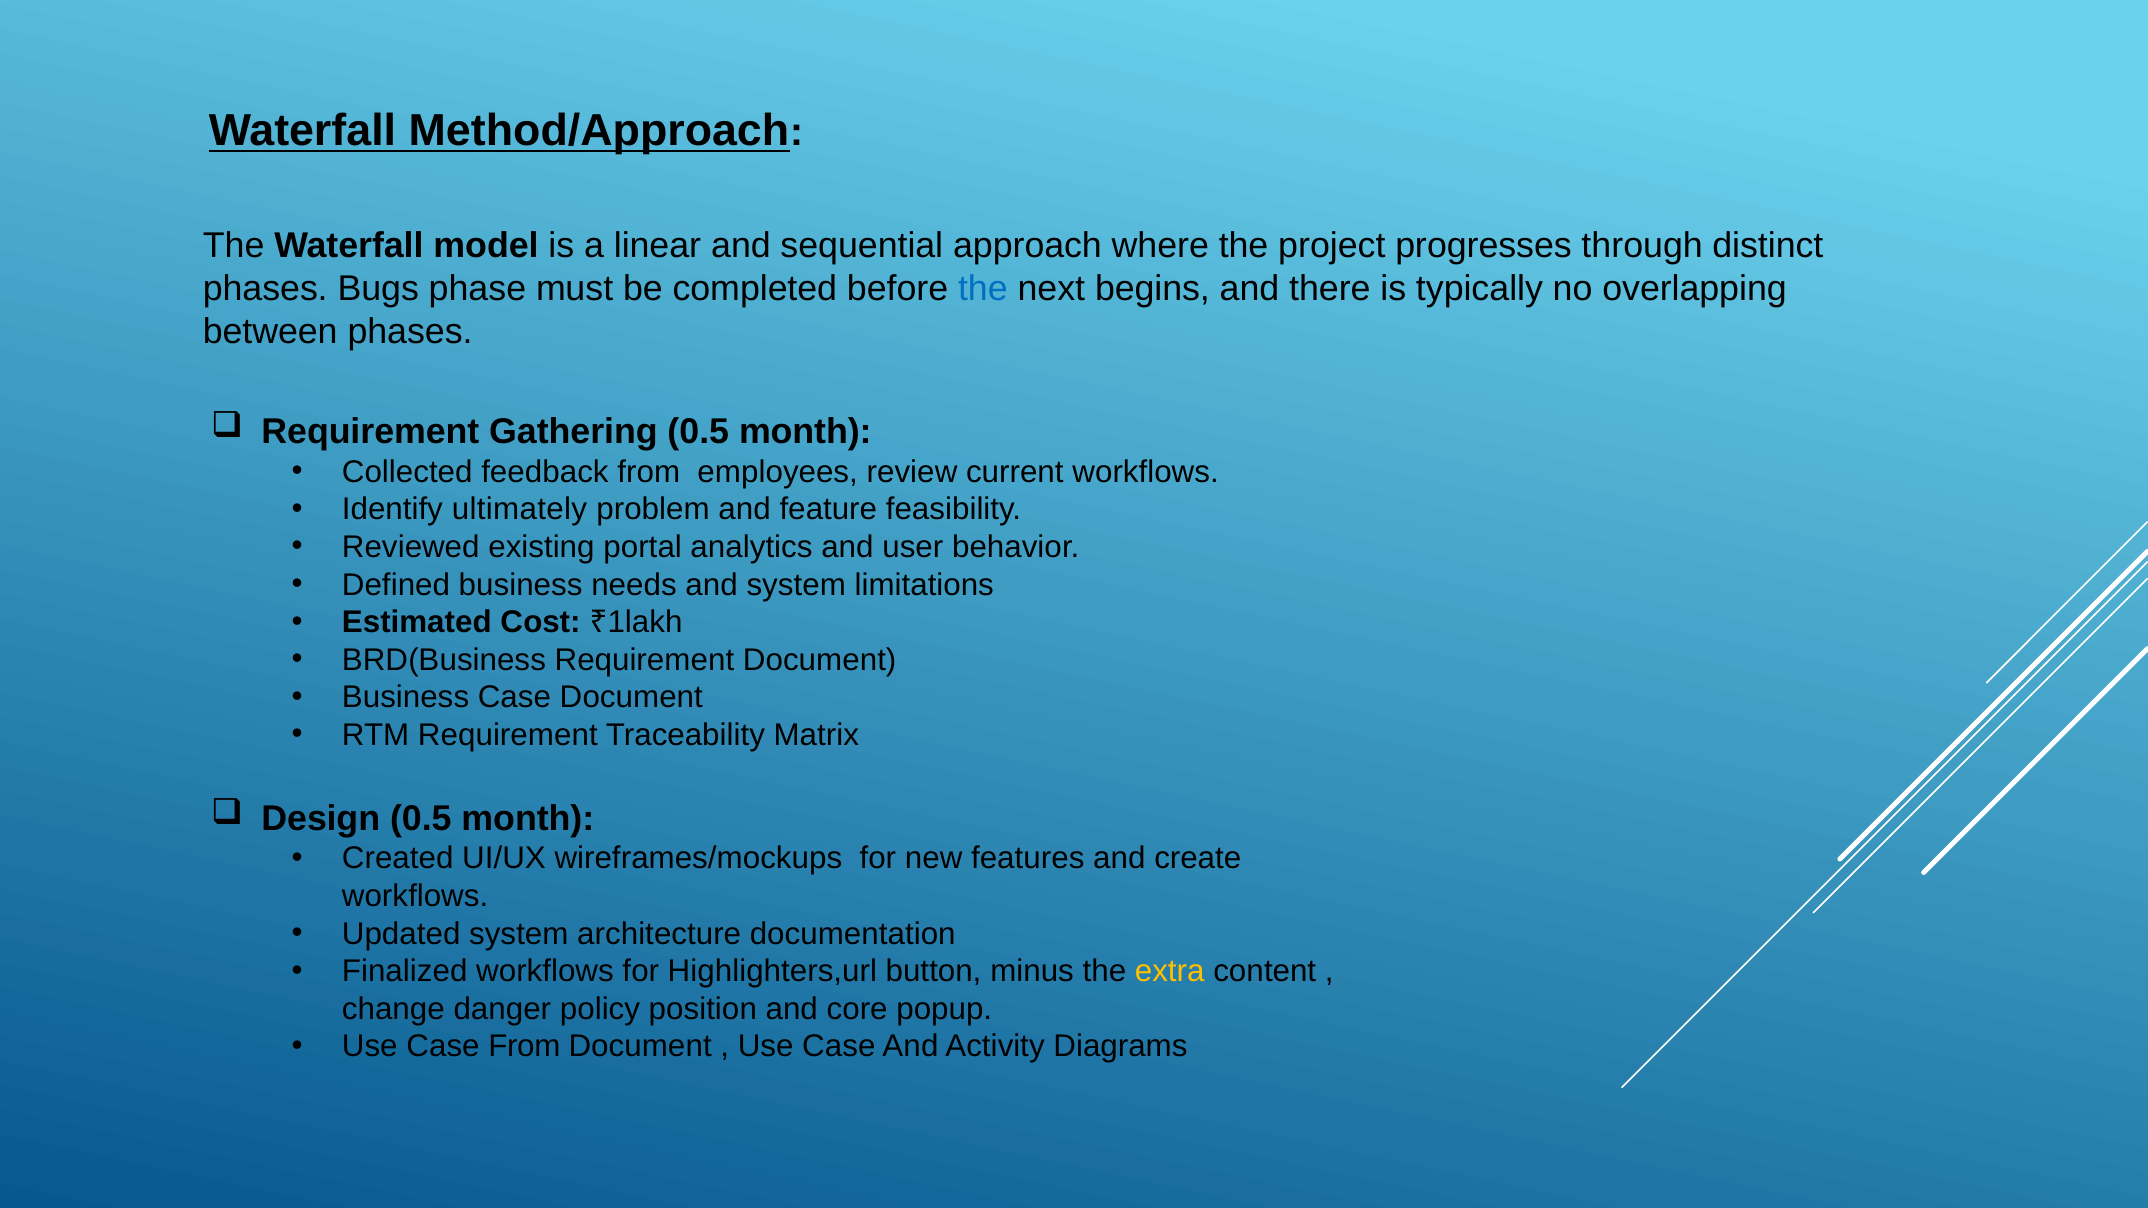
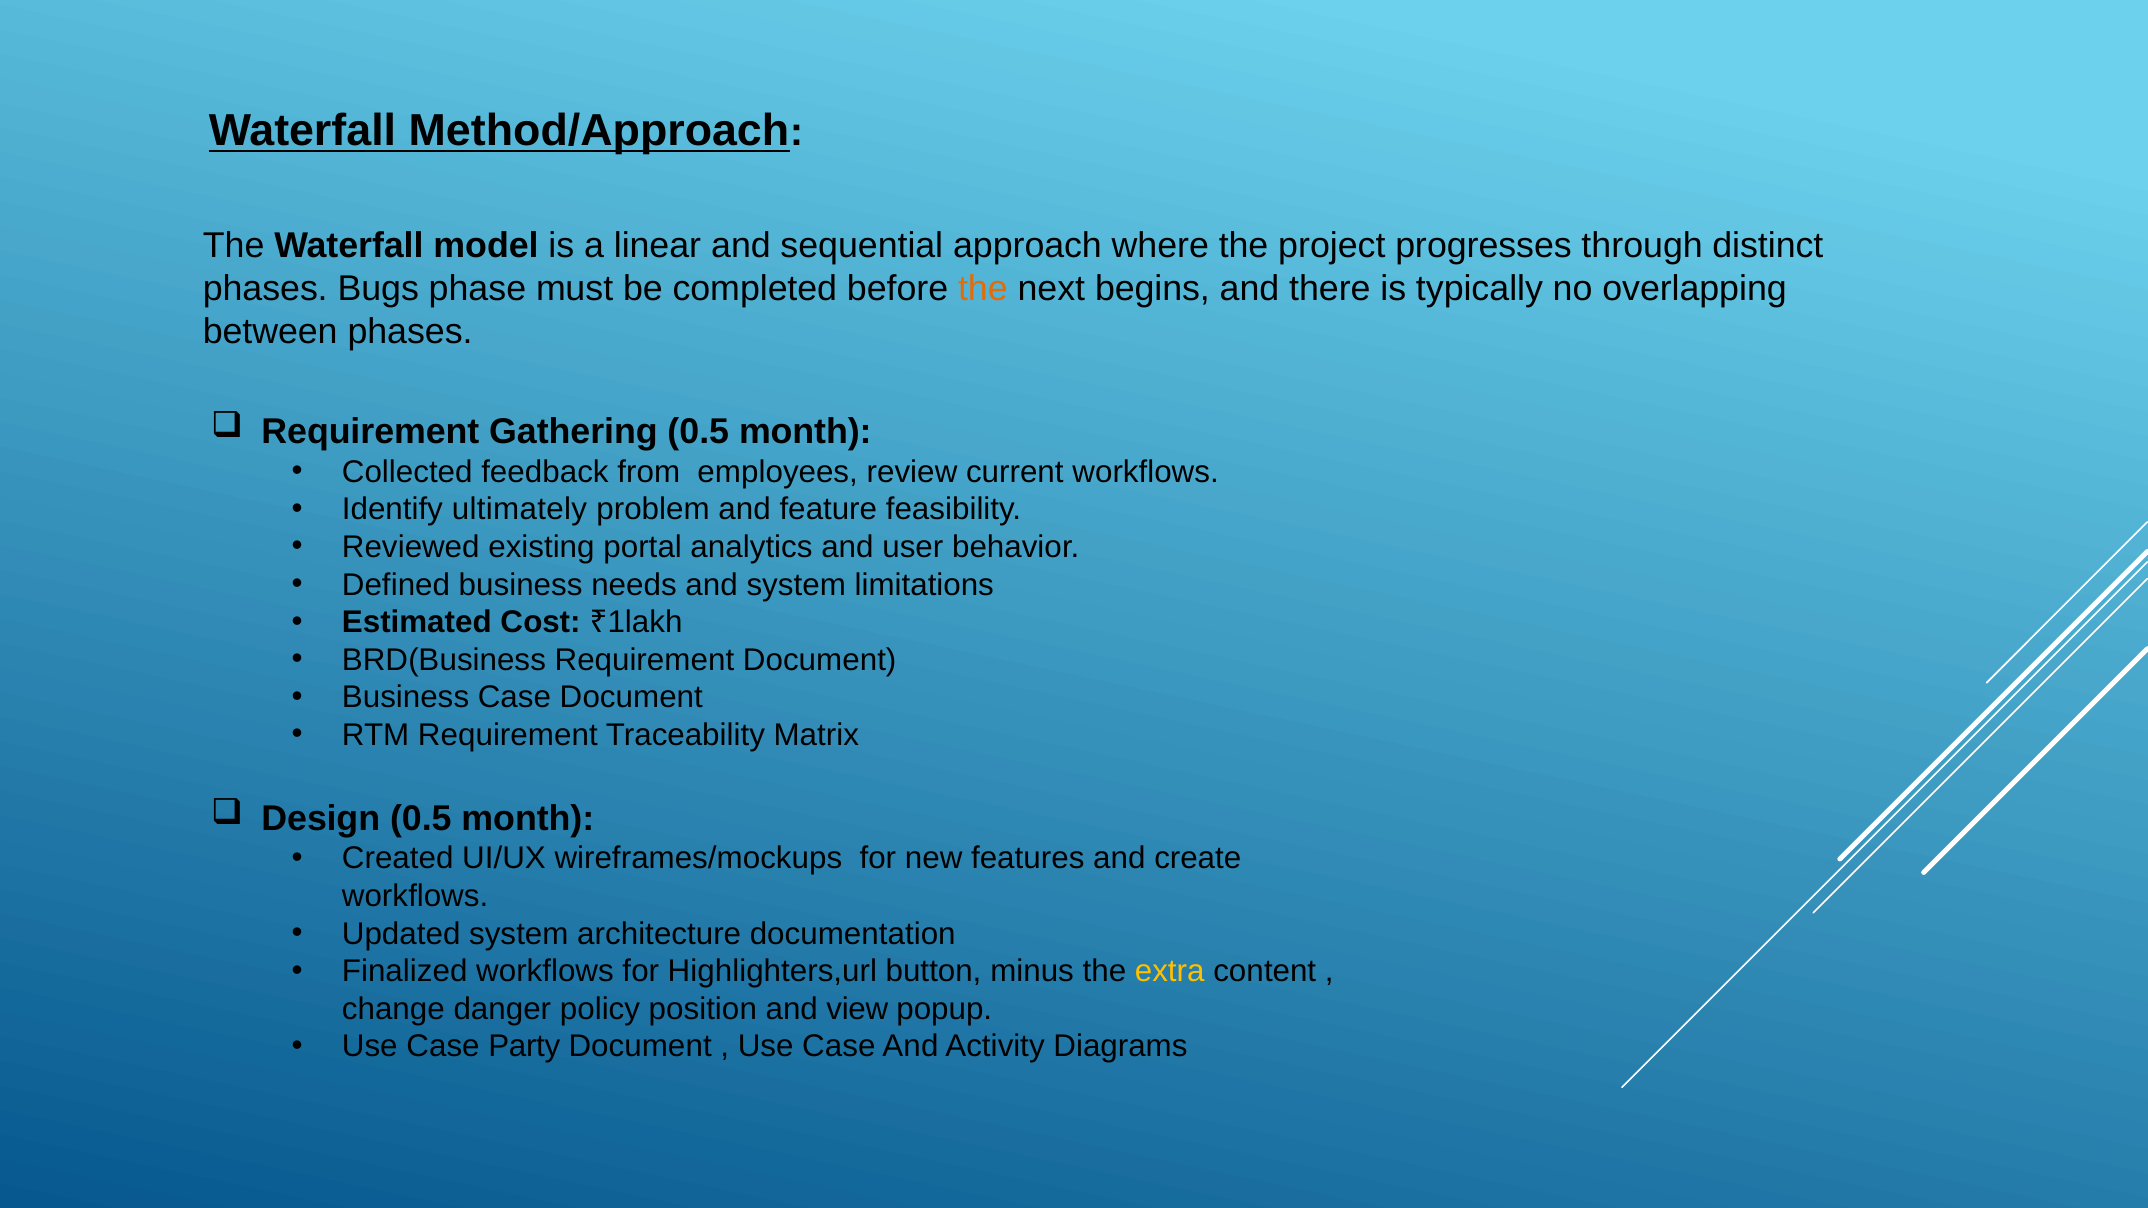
the at (983, 289) colour: blue -> orange
core: core -> view
Case From: From -> Party
